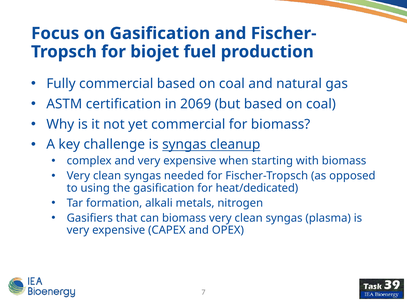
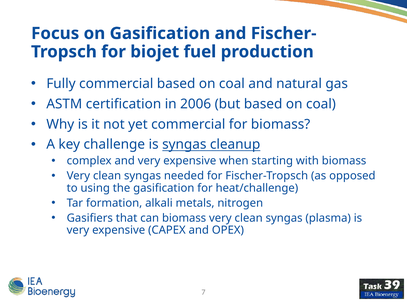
2069: 2069 -> 2006
heat/dedicated: heat/dedicated -> heat/challenge
